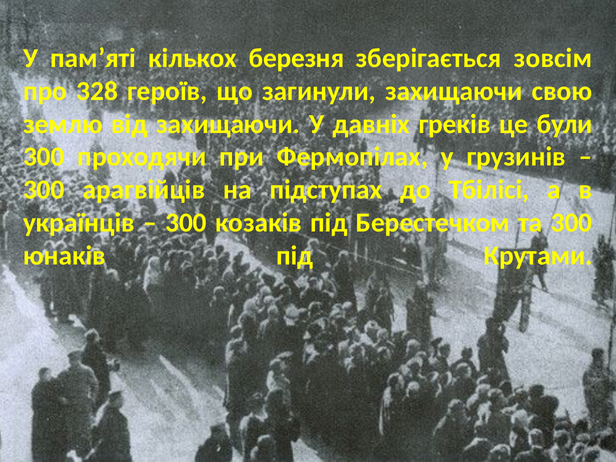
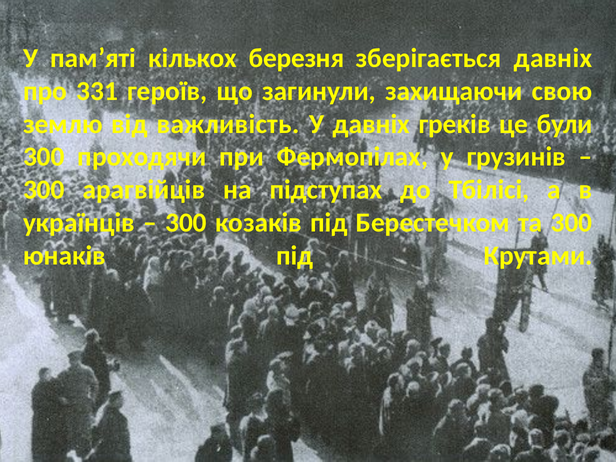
зберігається зовсім: зовсім -> давніх
328: 328 -> 331
від захищаючи: захищаючи -> важливість
